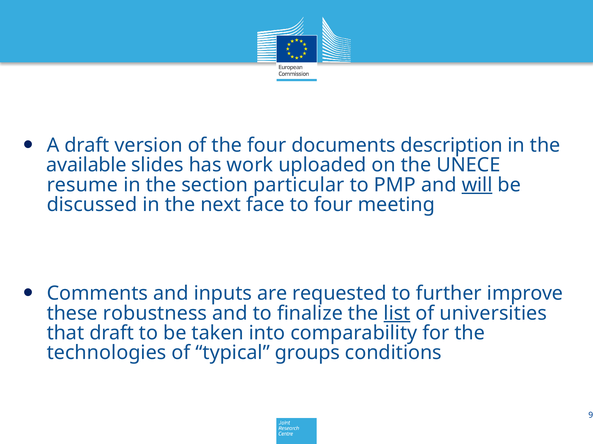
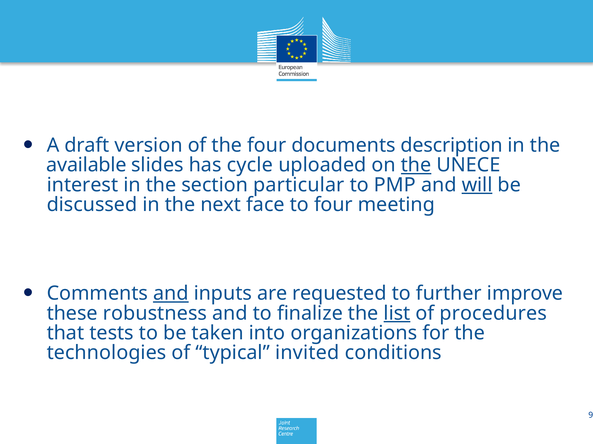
work: work -> cycle
the at (416, 165) underline: none -> present
resume: resume -> interest
and at (171, 294) underline: none -> present
universities: universities -> procedures
that draft: draft -> tests
comparability: comparability -> organizations
groups: groups -> invited
